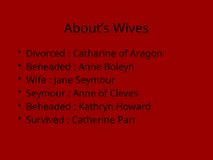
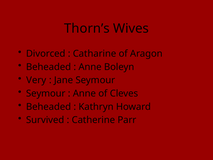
About’s: About’s -> Thorn’s
Wife: Wife -> Very
